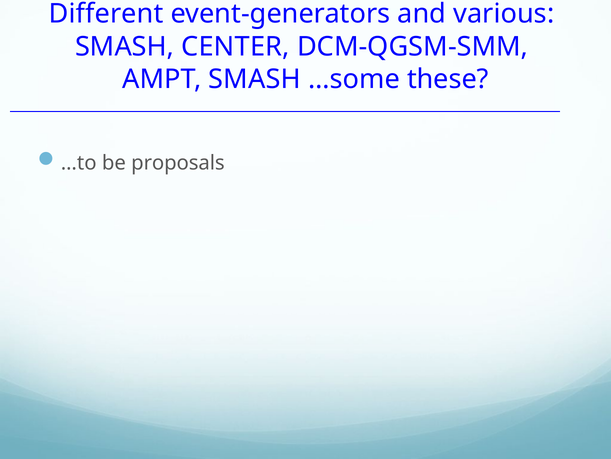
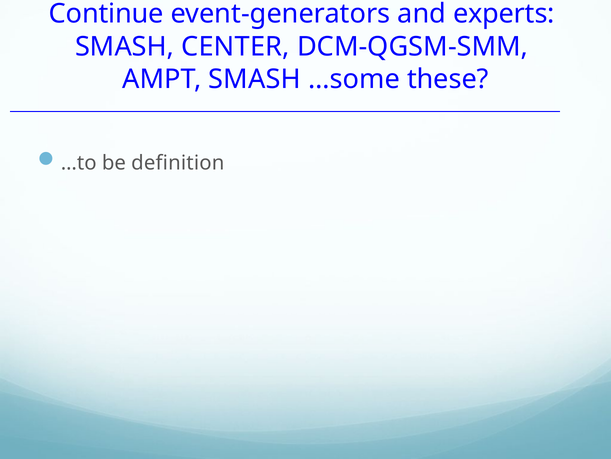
Different: Different -> Continue
various: various -> experts
proposals: proposals -> definition
